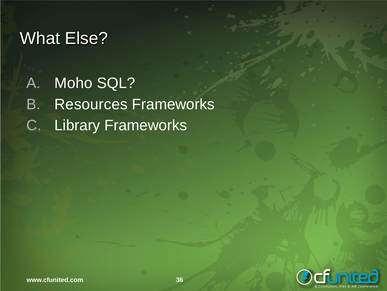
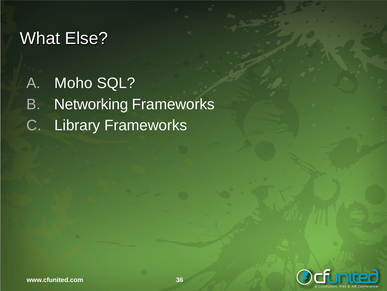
Resources: Resources -> Networking
